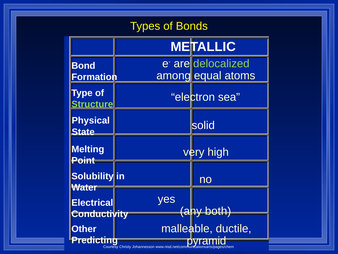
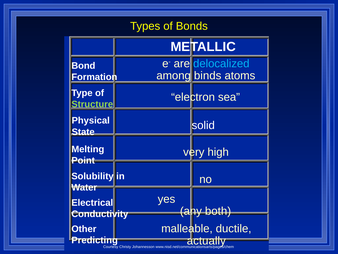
delocalized colour: light green -> light blue
equal: equal -> binds
pyramid: pyramid -> actually
